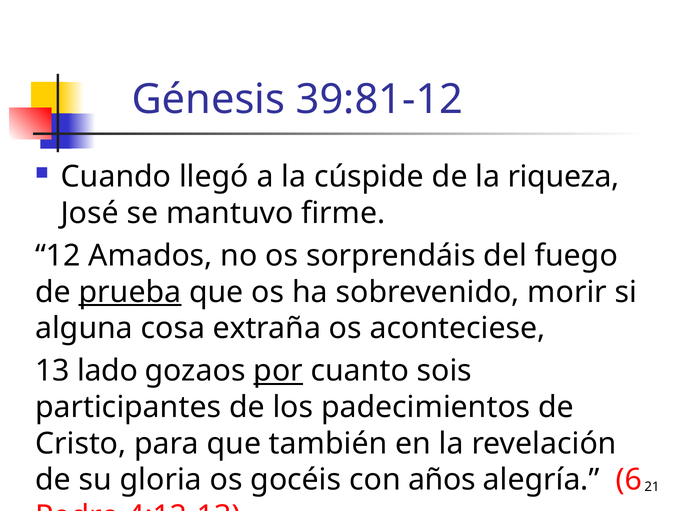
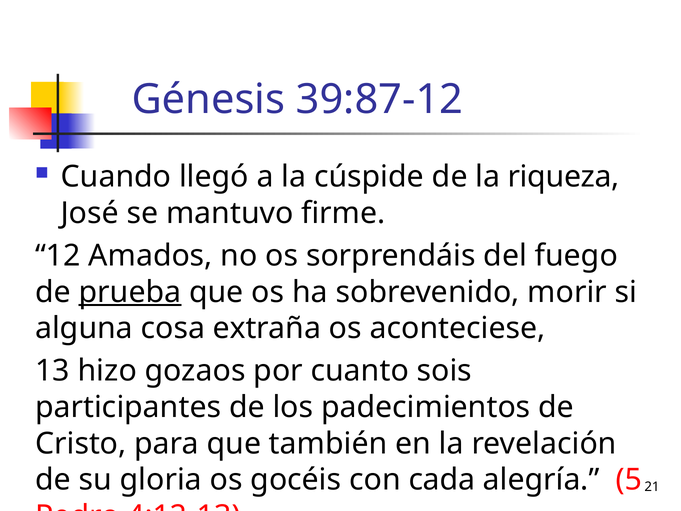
39:81-12: 39:81-12 -> 39:87-12
lado: lado -> hizo
por underline: present -> none
años: años -> cada
6: 6 -> 5
